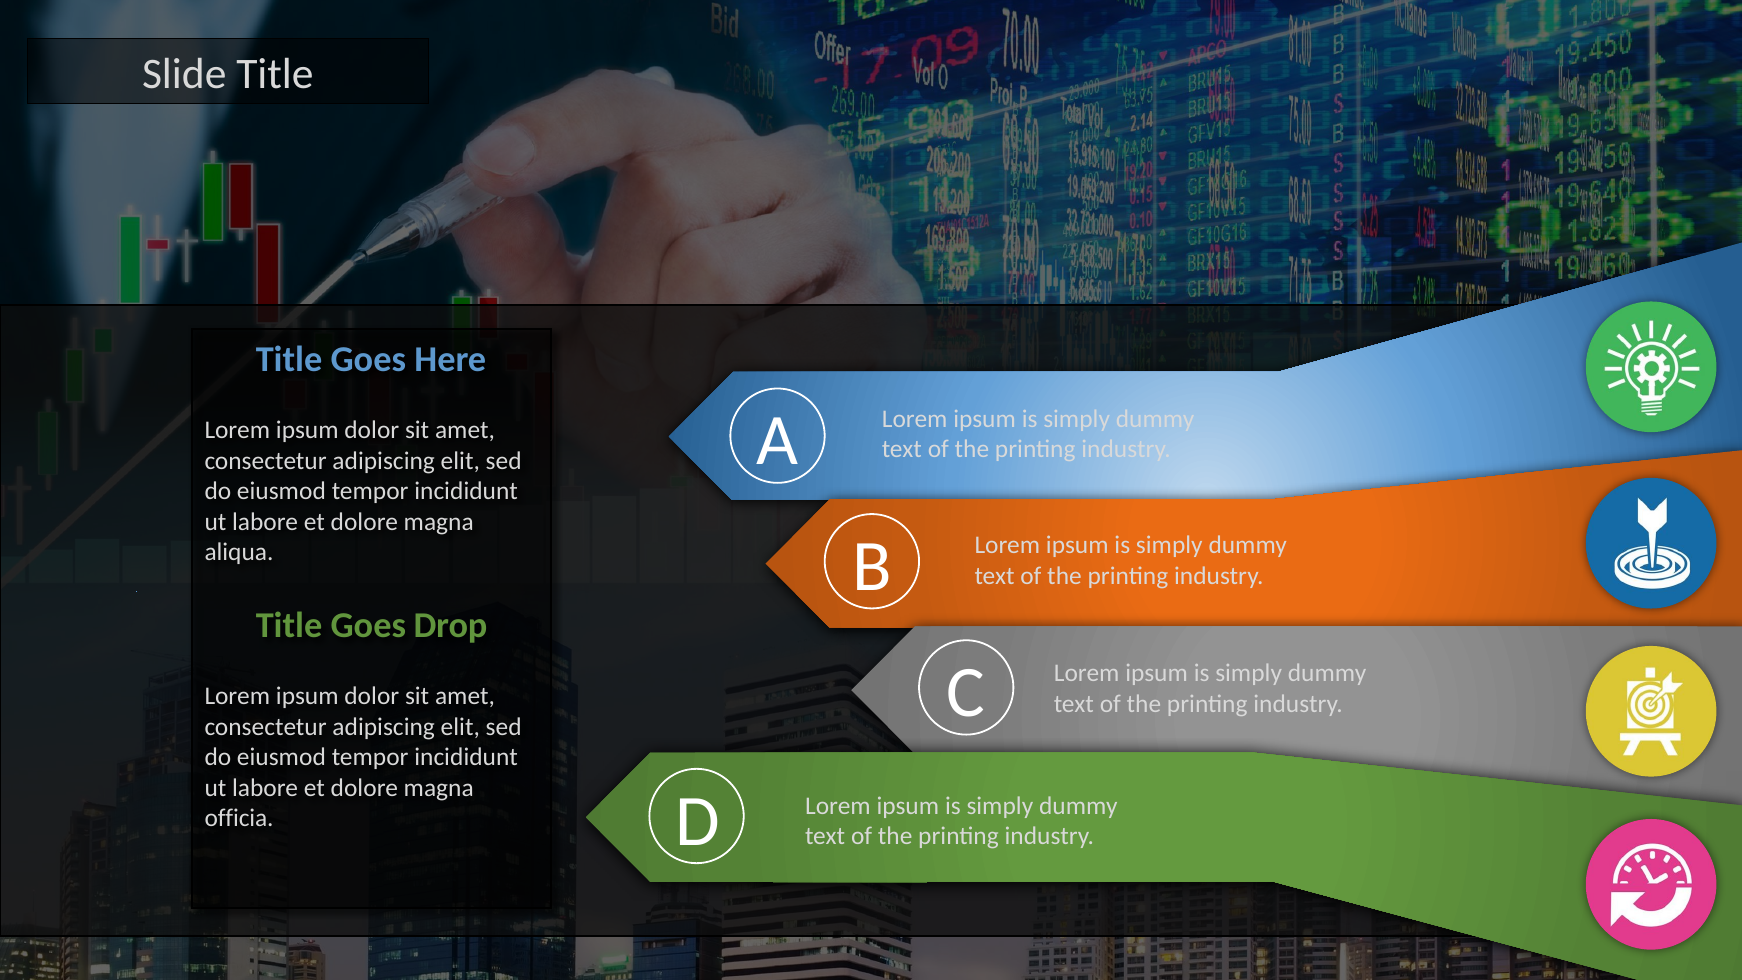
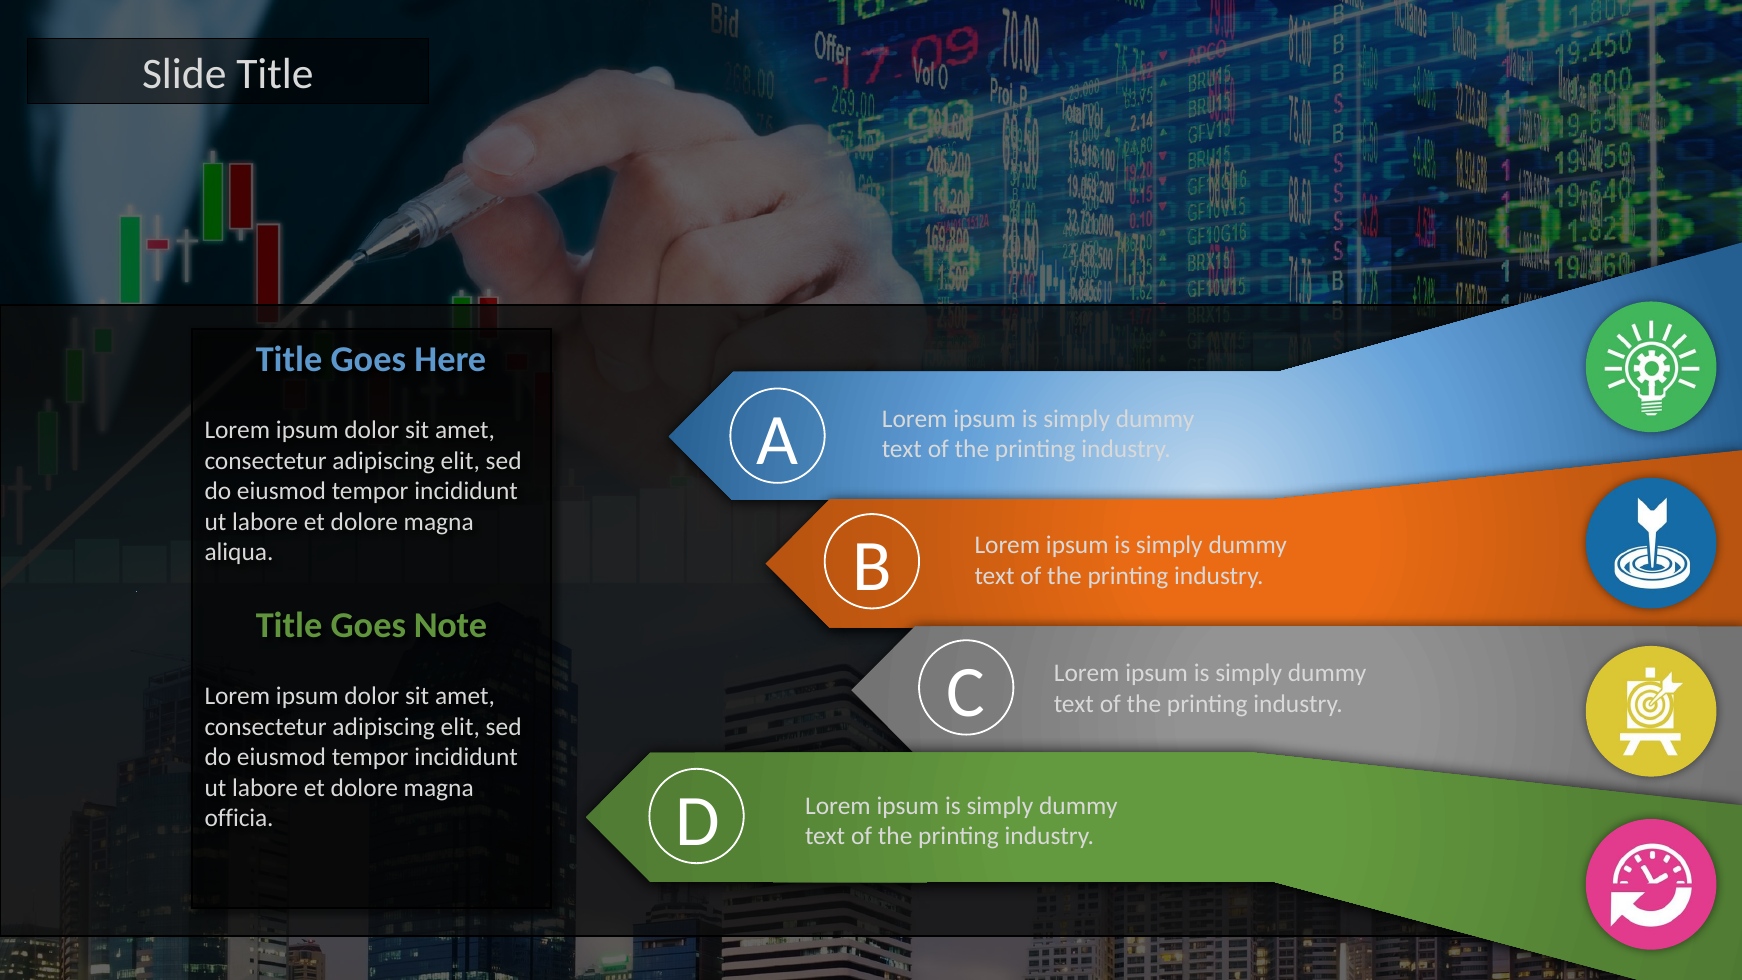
Drop: Drop -> Note
